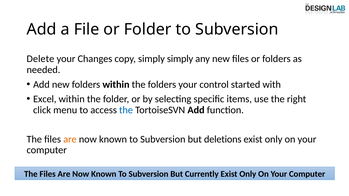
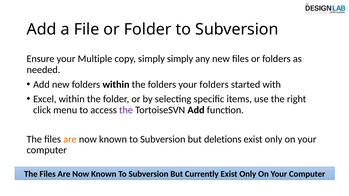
Delete: Delete -> Ensure
Changes: Changes -> Multiple
your control: control -> folders
the at (126, 110) colour: blue -> purple
